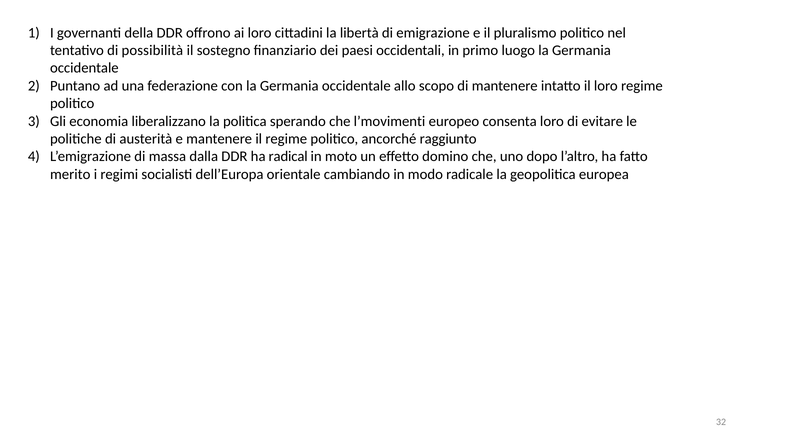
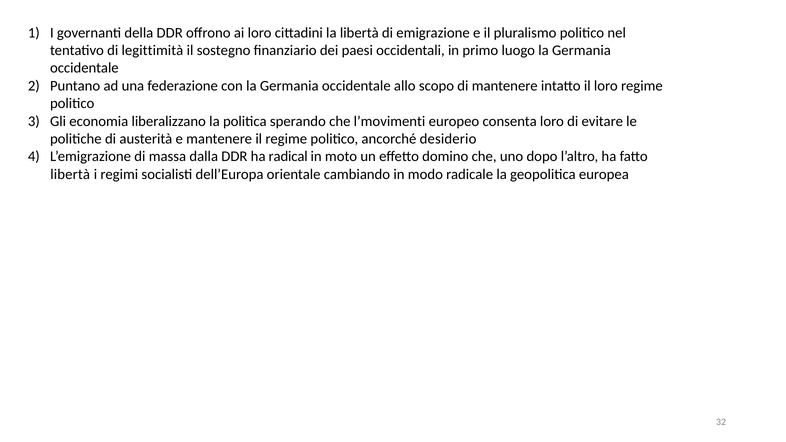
possibilità: possibilità -> legittimità
raggiunto: raggiunto -> desiderio
merito at (70, 174): merito -> libertà
